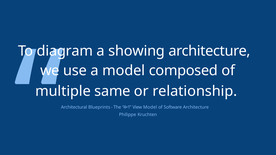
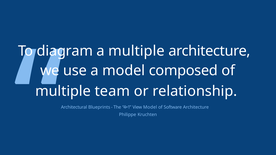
a showing: showing -> multiple
same: same -> team
